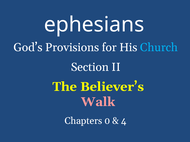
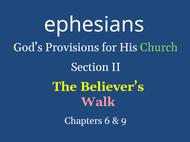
Church colour: light blue -> light green
0: 0 -> 6
4: 4 -> 9
